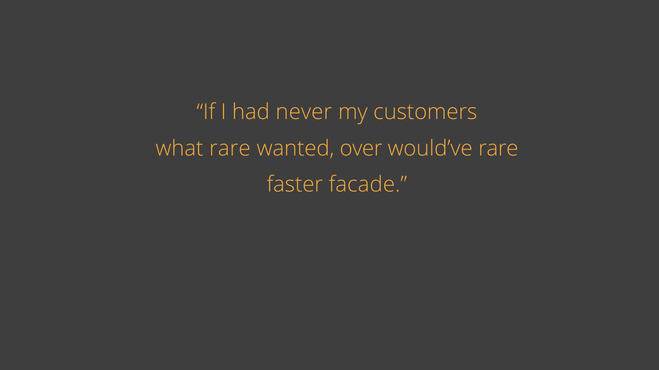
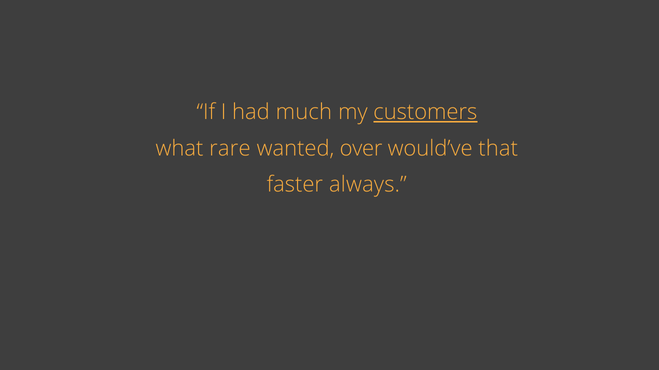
never: never -> much
customers underline: none -> present
would’ve rare: rare -> that
facade: facade -> always
